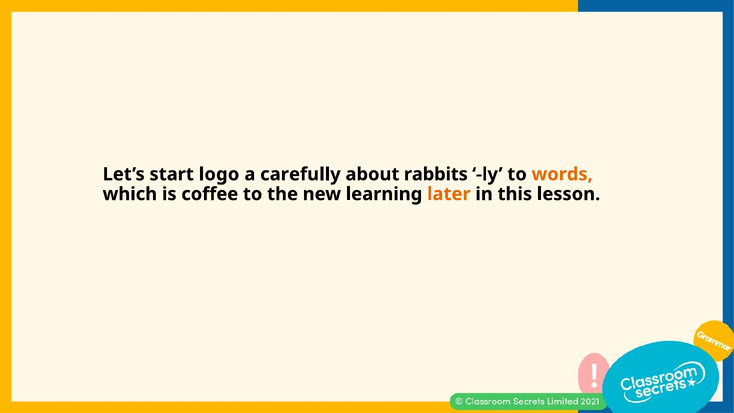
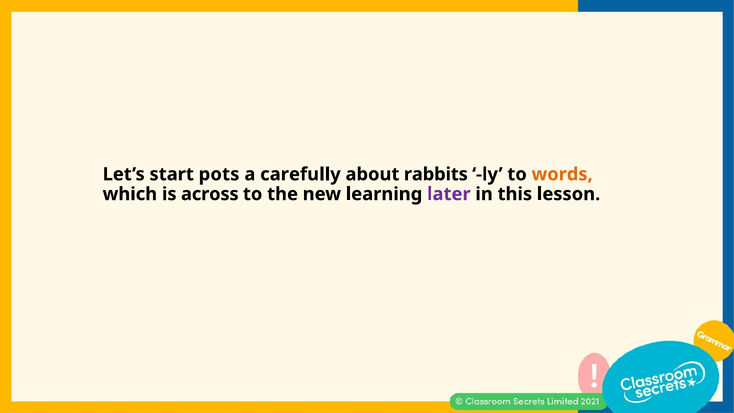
logo: logo -> pots
coffee: coffee -> across
later colour: orange -> purple
